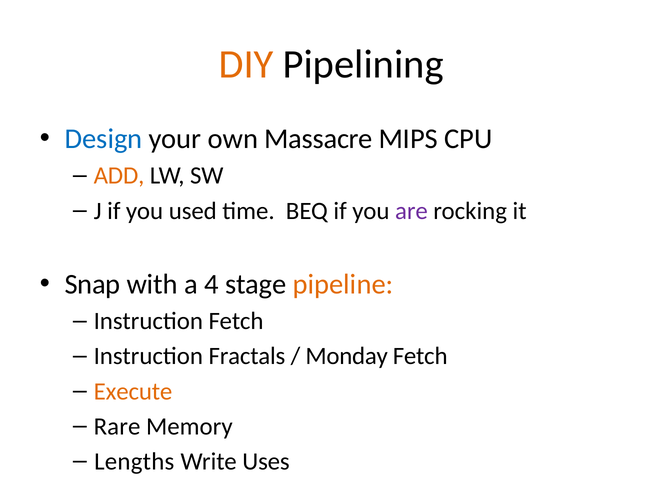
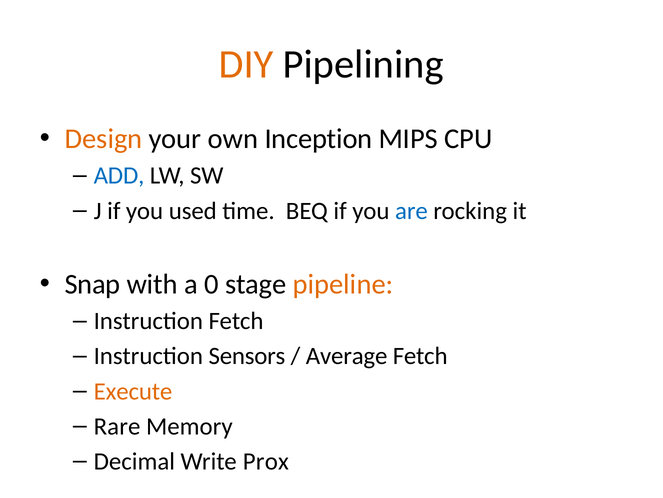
Design colour: blue -> orange
Massacre: Massacre -> Inception
ADD colour: orange -> blue
are colour: purple -> blue
4: 4 -> 0
Fractals: Fractals -> Sensors
Monday: Monday -> Average
Lengths: Lengths -> Decimal
Uses: Uses -> Prox
